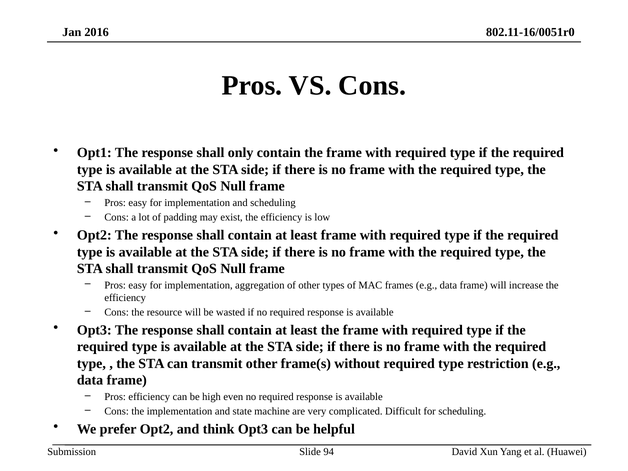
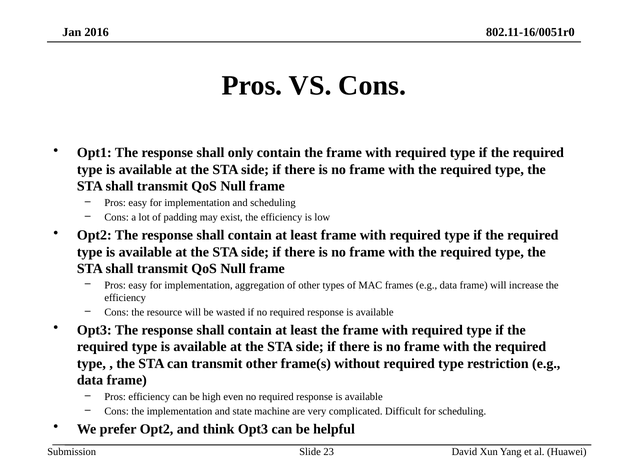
94: 94 -> 23
